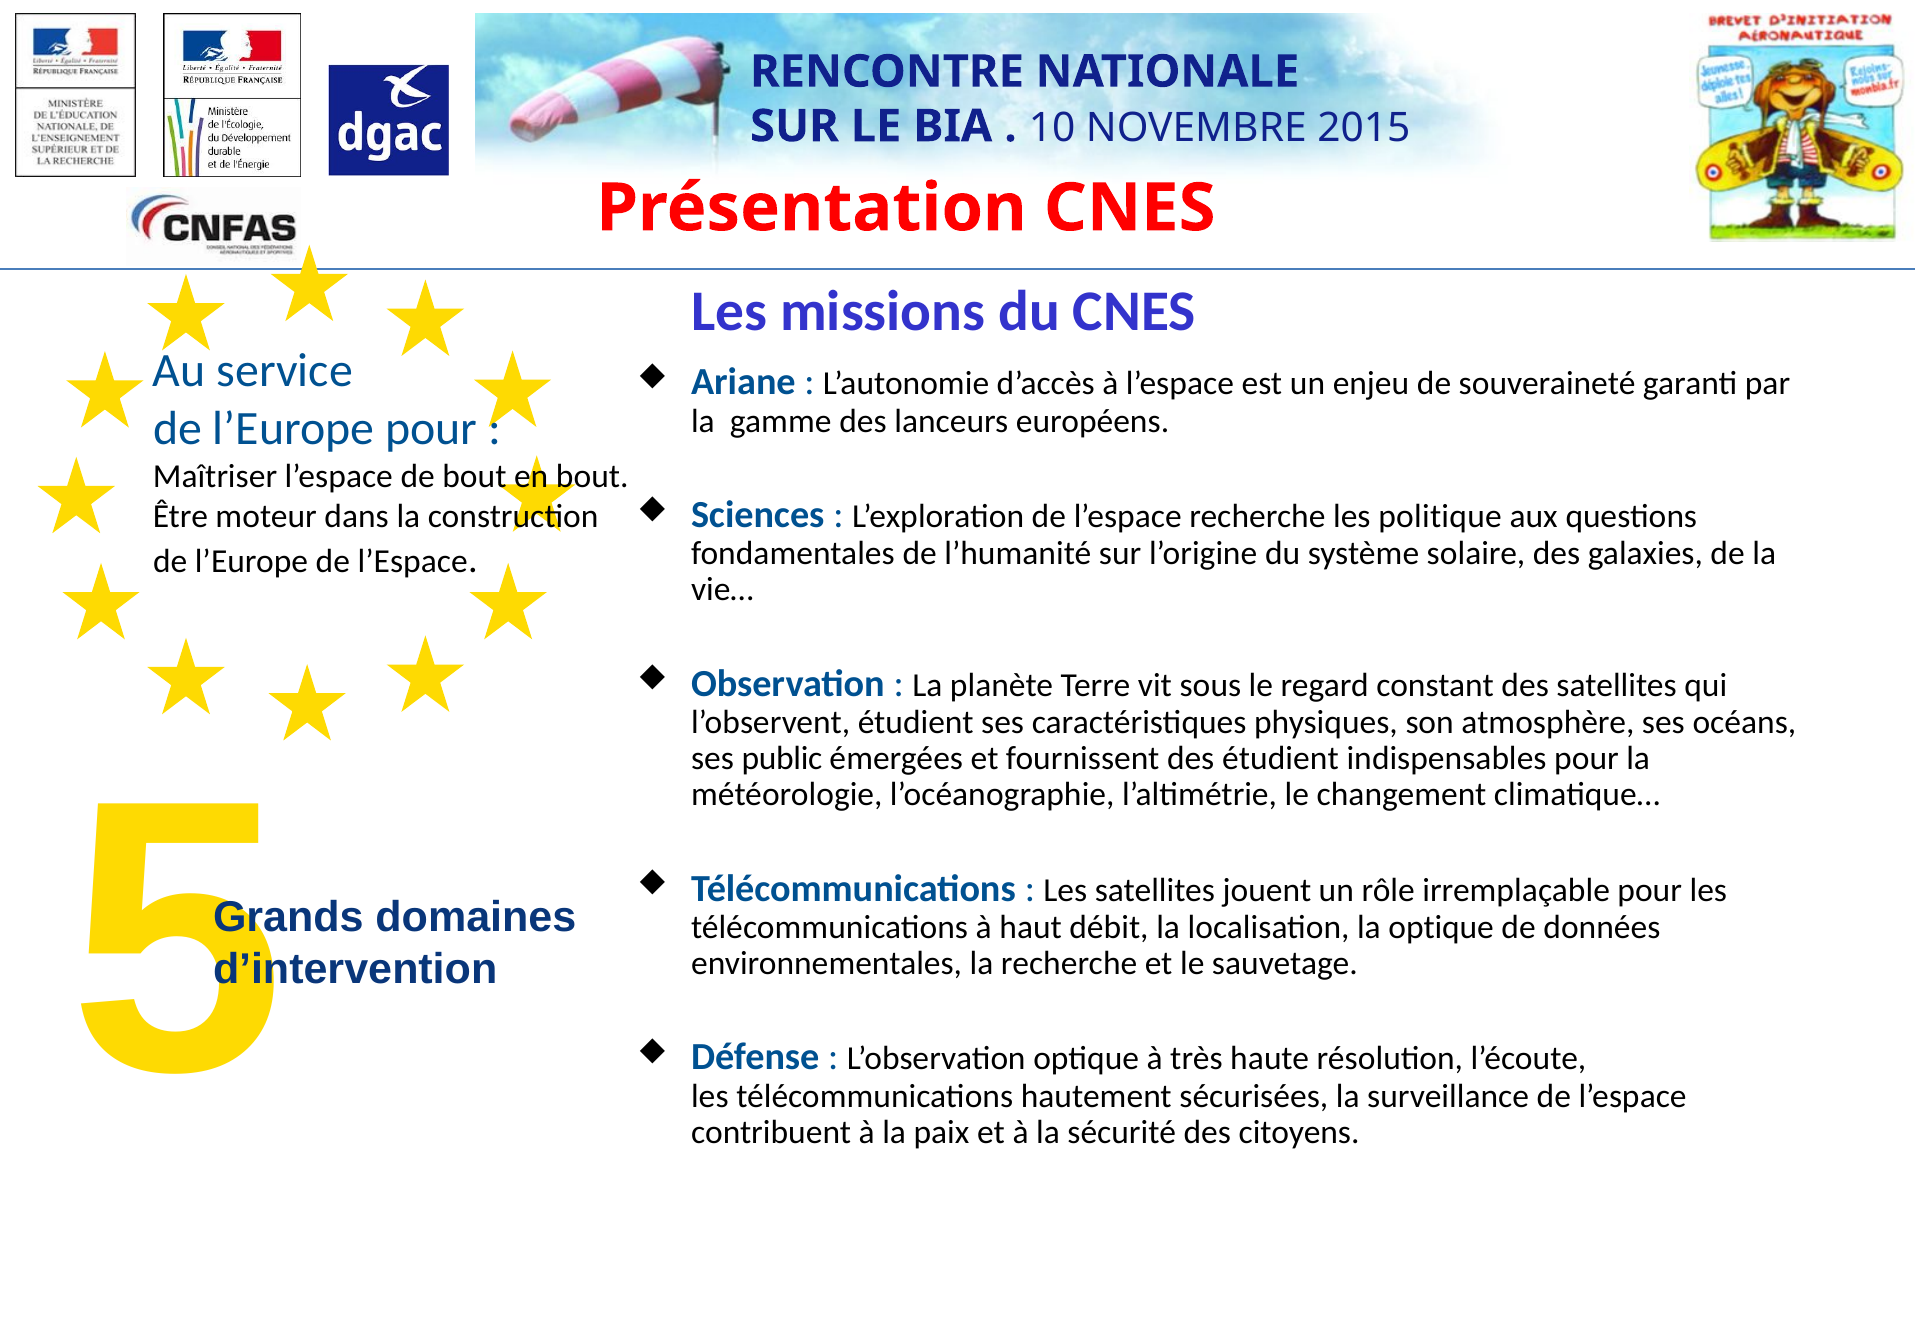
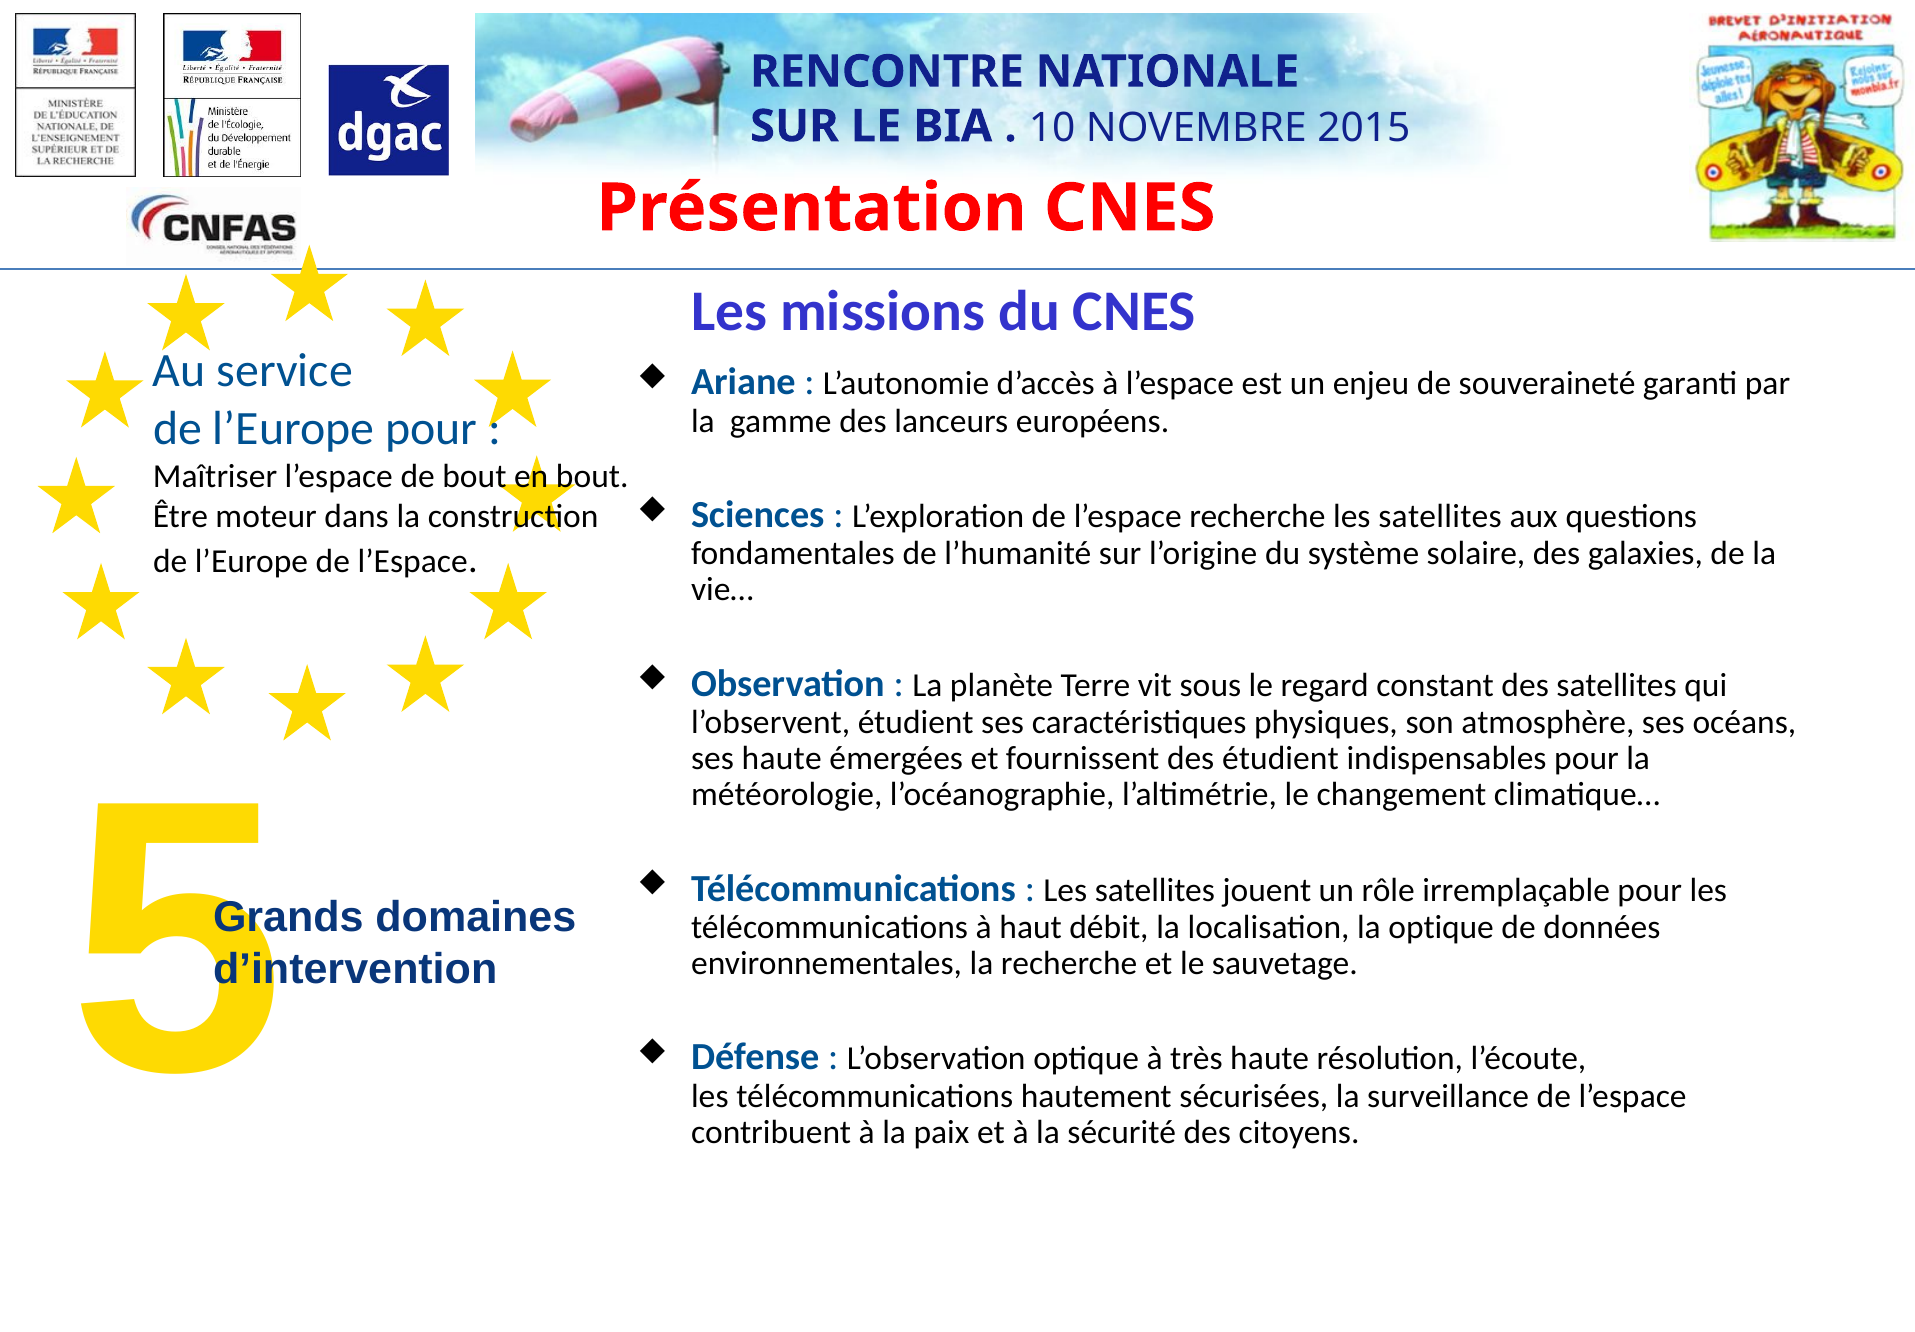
recherche les politique: politique -> satellites
ses public: public -> haute
